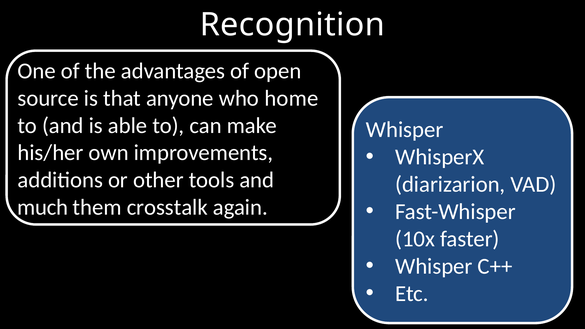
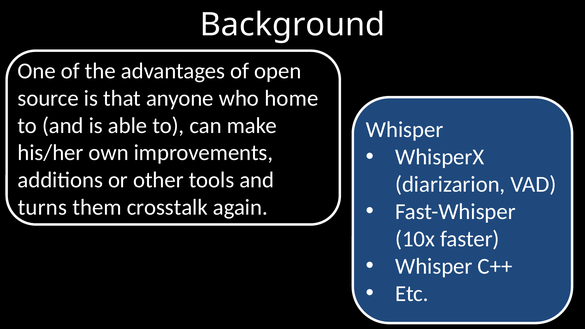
Recognition: Recognition -> Background
much: much -> turns
